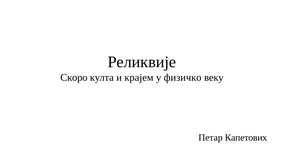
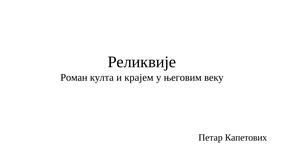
Скоро: Скоро -> Роман
физичко: физичко -> његовим
